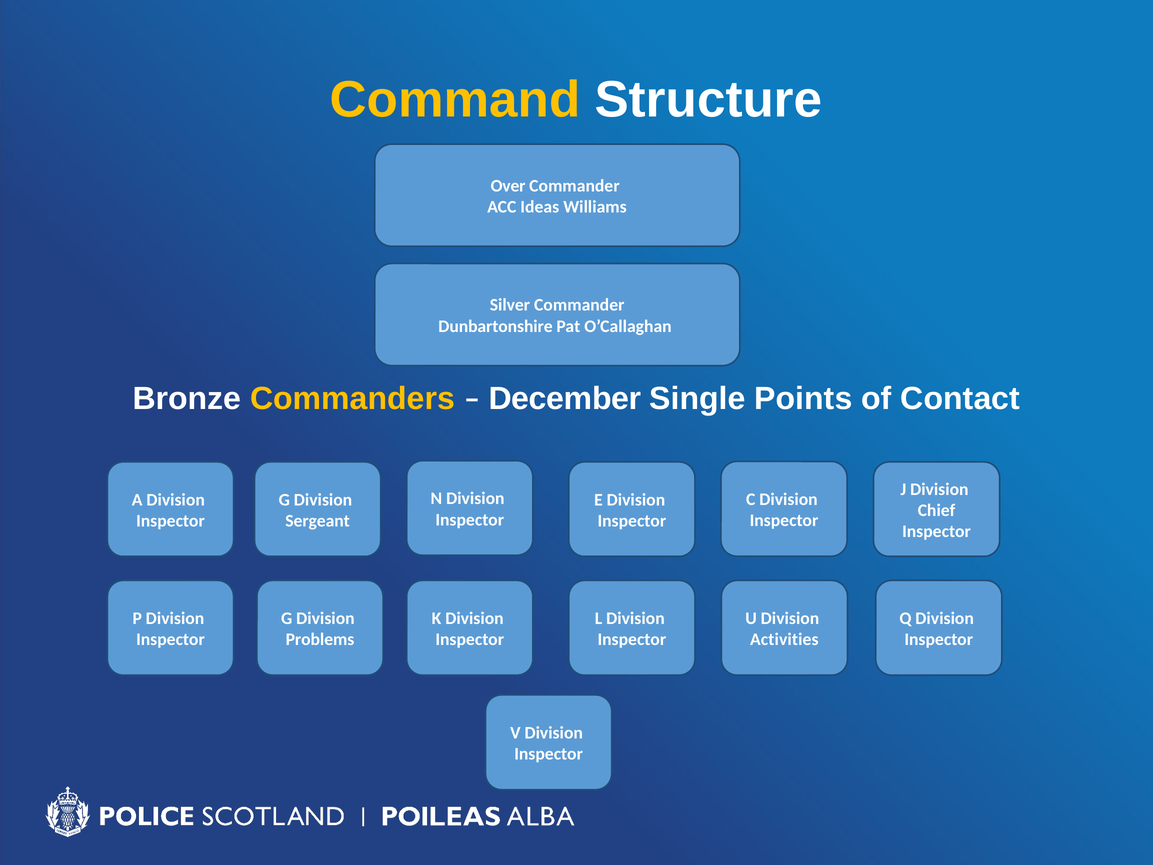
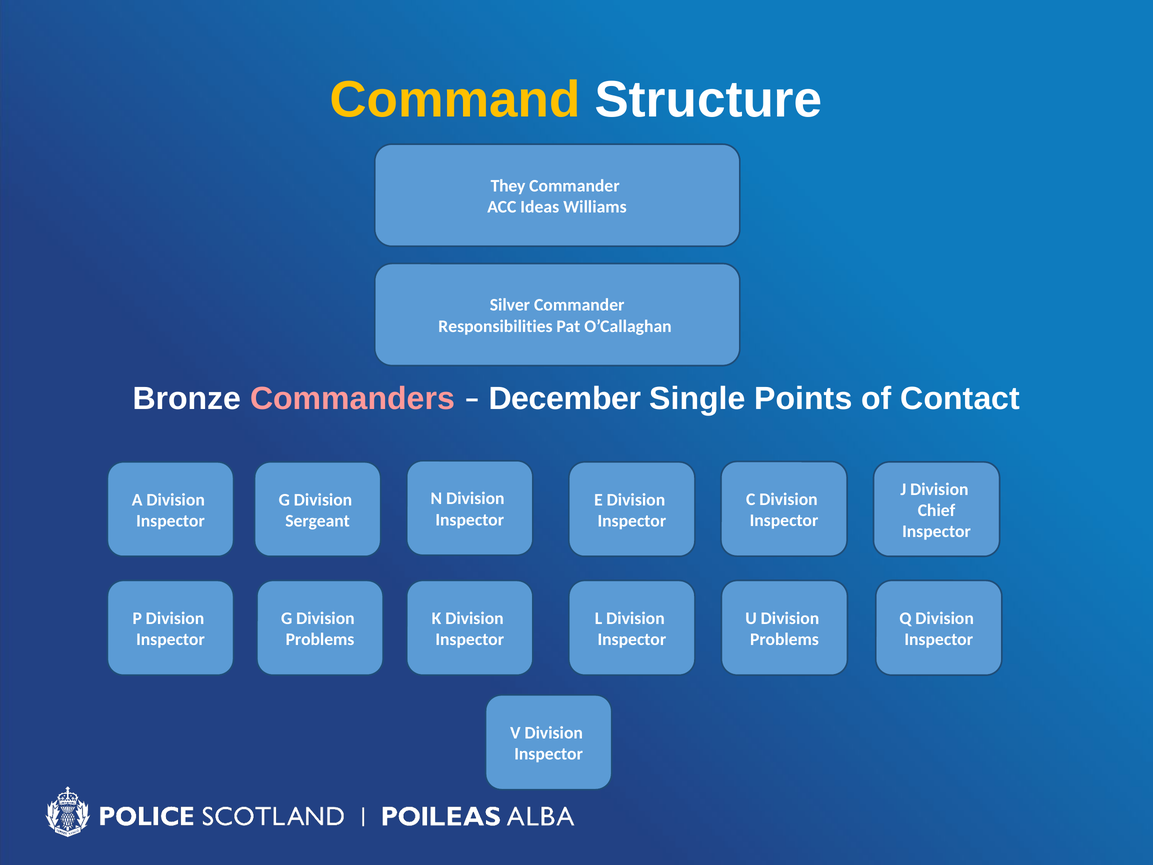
Over: Over -> They
Dunbartonshire: Dunbartonshire -> Responsibilities
Commanders colour: yellow -> pink
Activities at (784, 639): Activities -> Problems
